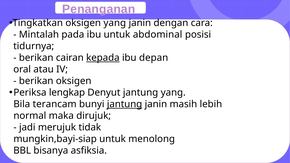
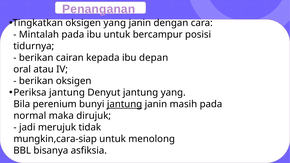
abdominal: abdominal -> bercampur
kepada underline: present -> none
Periksa lengkap: lengkap -> jantung
terancam: terancam -> perenium
masih lebih: lebih -> pada
mungkin,bayi-siap: mungkin,bayi-siap -> mungkin,cara-siap
